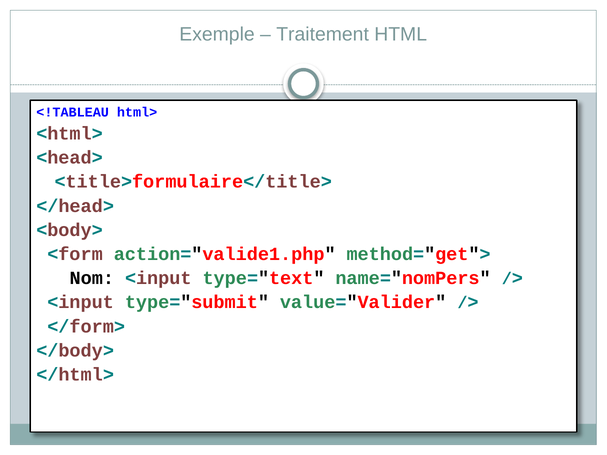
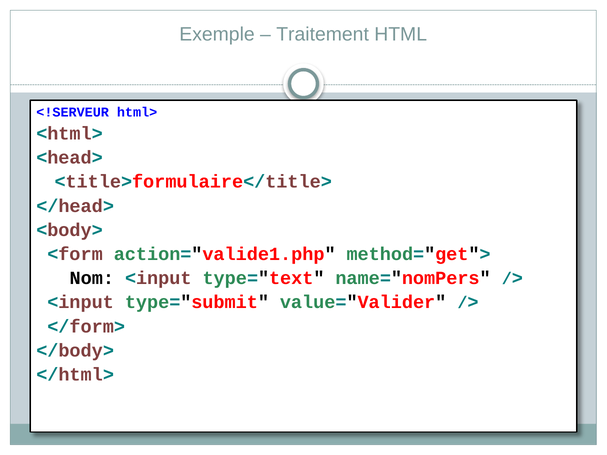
<!TABLEAU: <!TABLEAU -> <!SERVEUR
